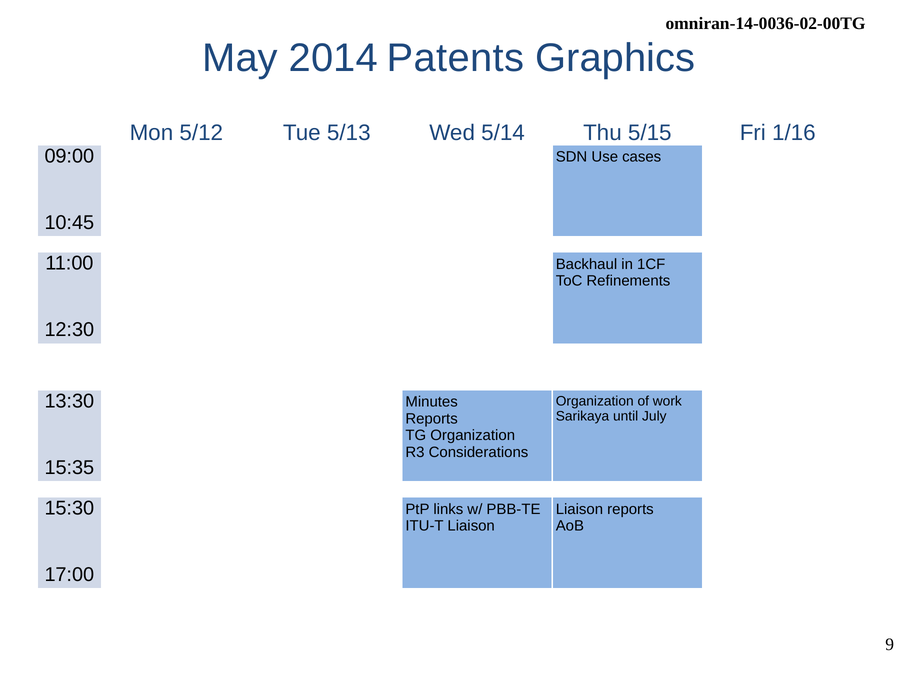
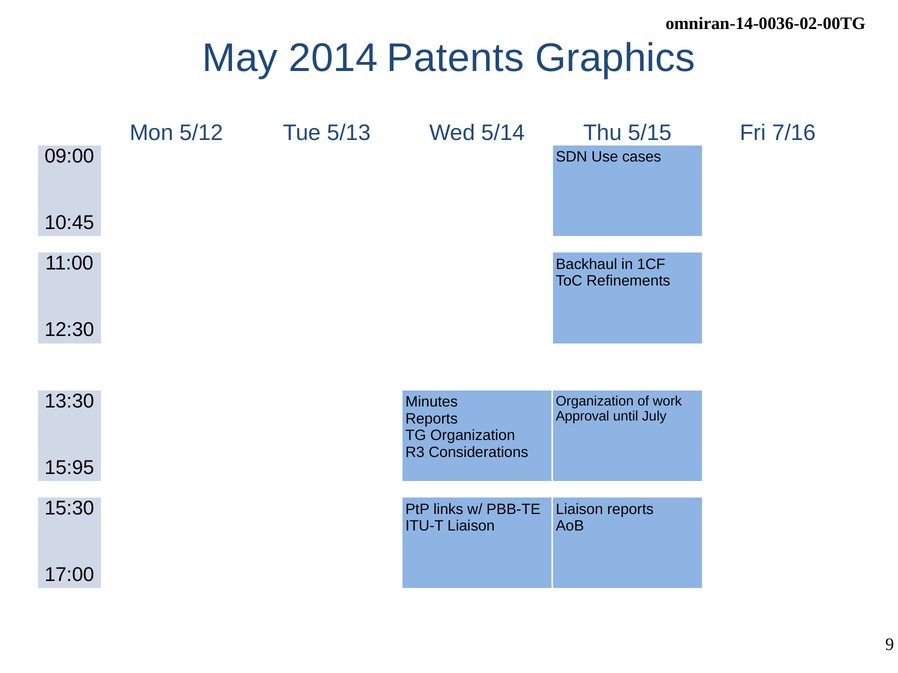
1/16: 1/16 -> 7/16
Sarikaya: Sarikaya -> Approval
15:35: 15:35 -> 15:95
